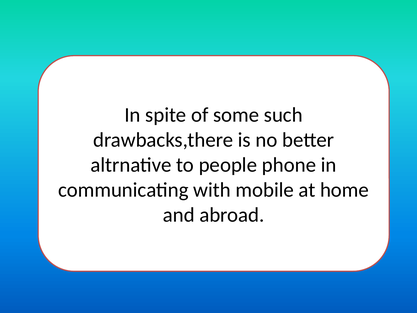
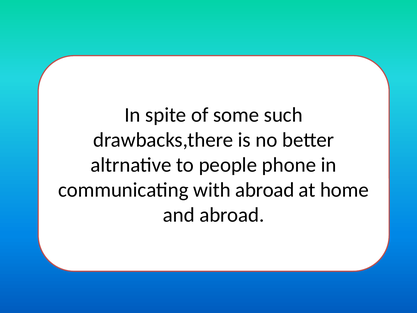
with mobile: mobile -> abroad
